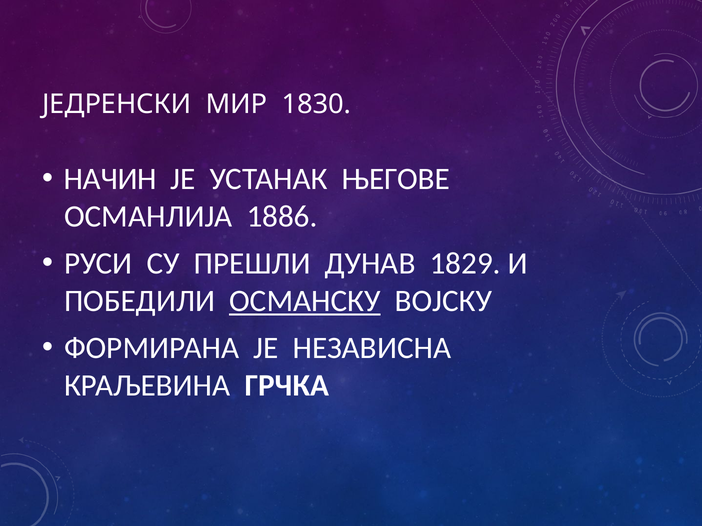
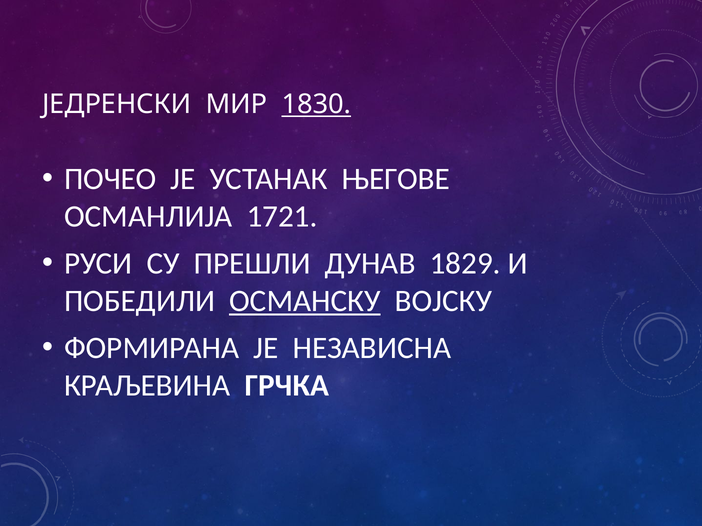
1830 underline: none -> present
НАЧИН: НАЧИН -> ПОЧЕО
1886: 1886 -> 1721
